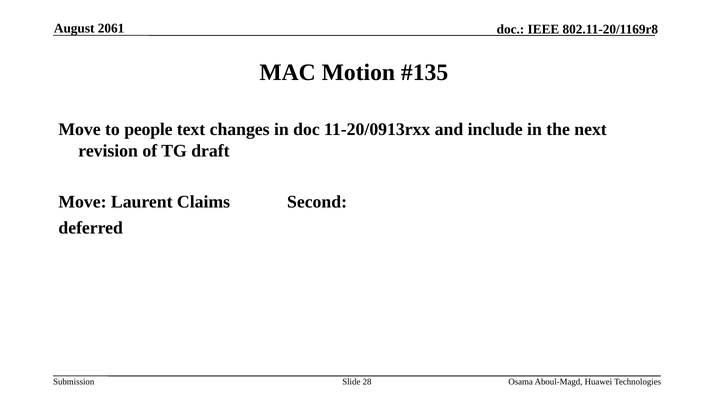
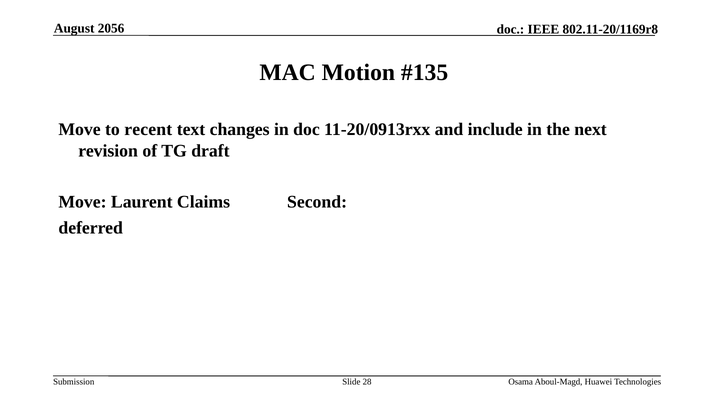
2061: 2061 -> 2056
people: people -> recent
